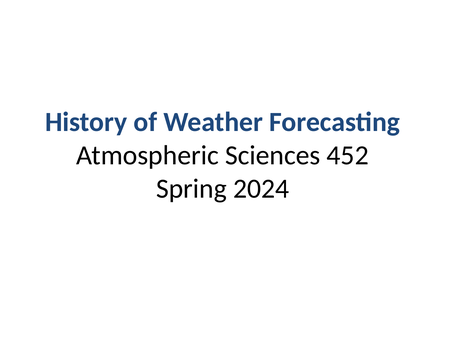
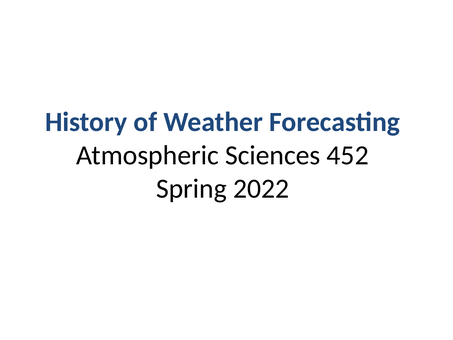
2024: 2024 -> 2022
